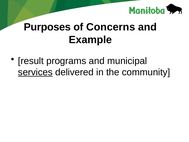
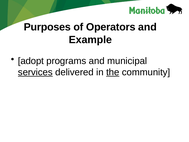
Concerns: Concerns -> Operators
result: result -> adopt
the underline: none -> present
